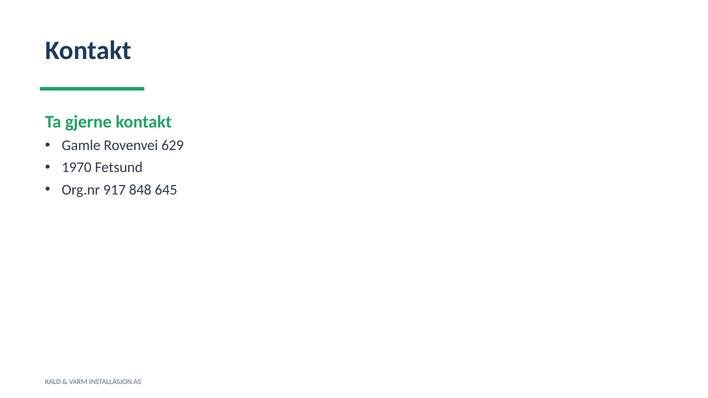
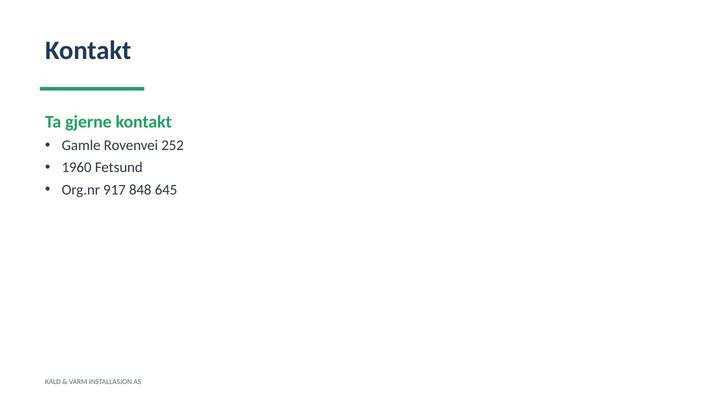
629: 629 -> 252
1970: 1970 -> 1960
